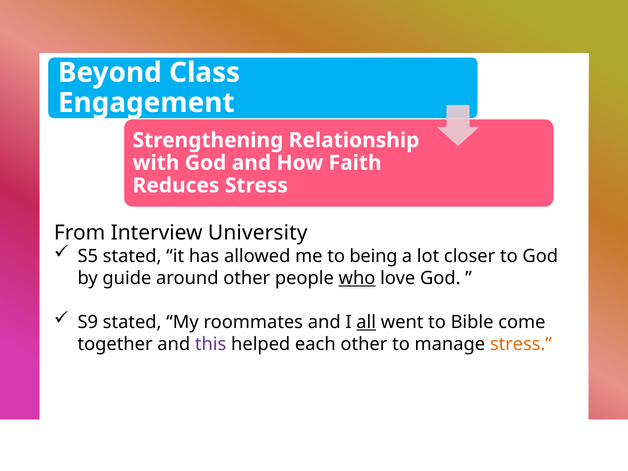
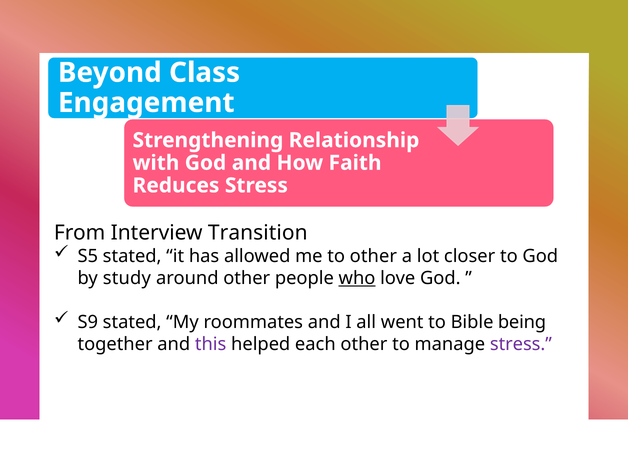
University: University -> Transition
to being: being -> other
guide: guide -> study
all underline: present -> none
come: come -> being
stress at (521, 344) colour: orange -> purple
